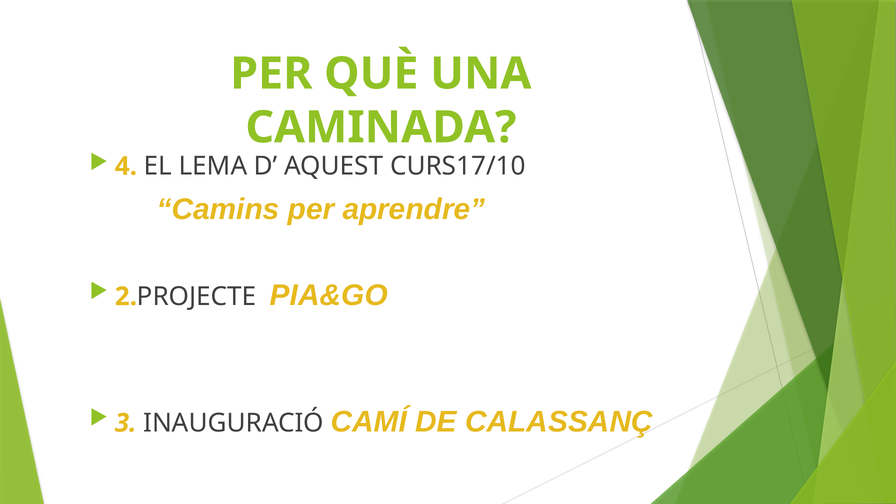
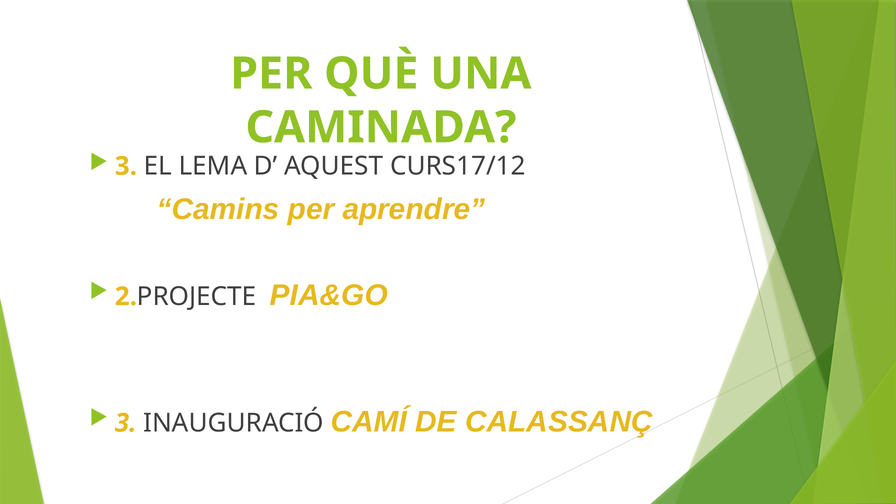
4 at (126, 166): 4 -> 3
CURS17/10: CURS17/10 -> CURS17/12
